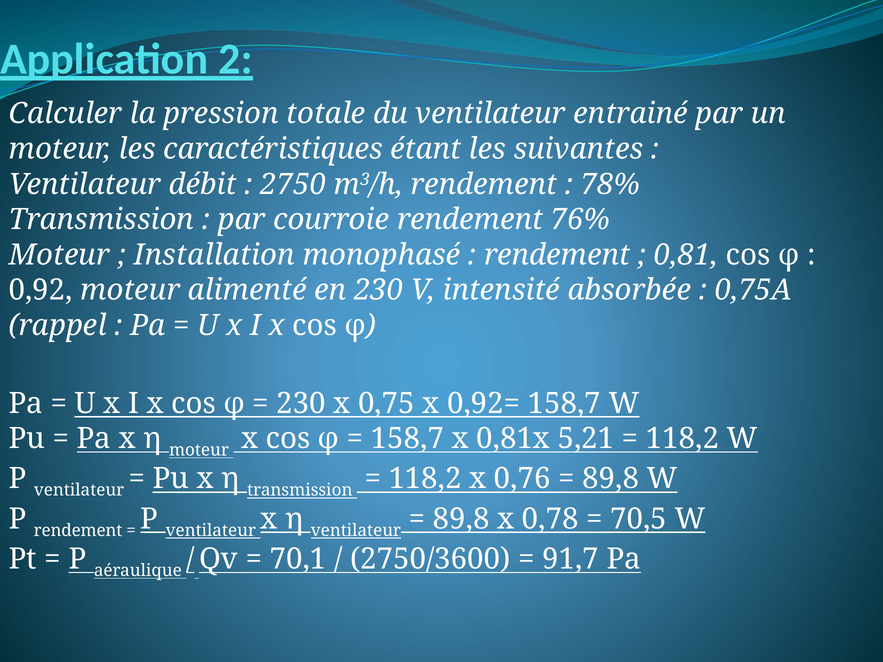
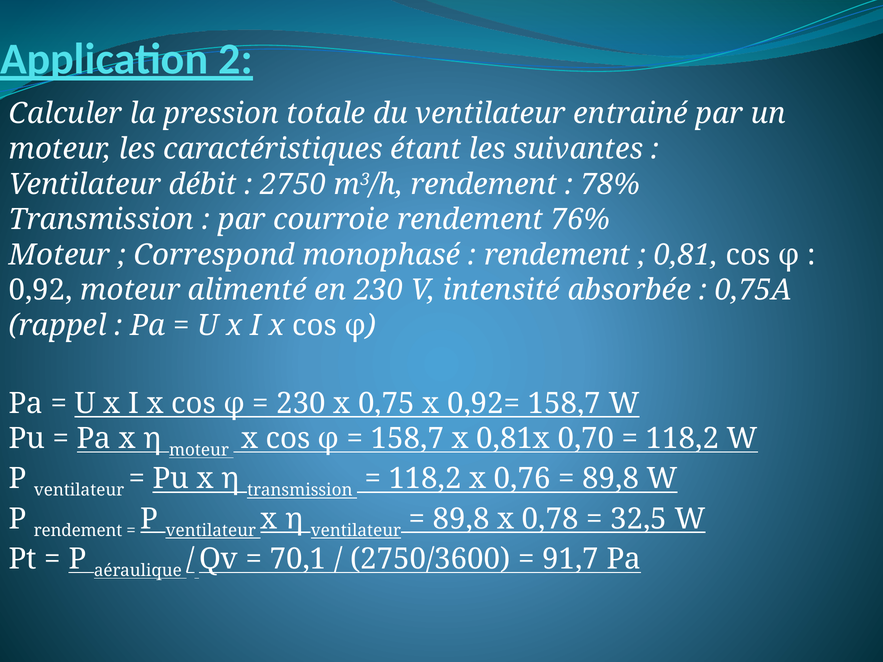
Installation: Installation -> Correspond
5,21: 5,21 -> 0,70
70,5: 70,5 -> 32,5
